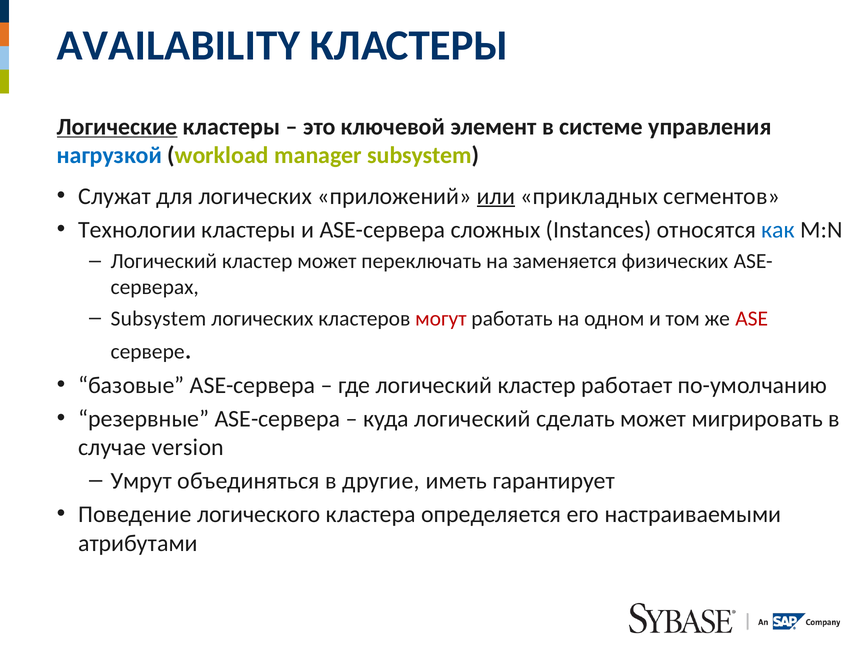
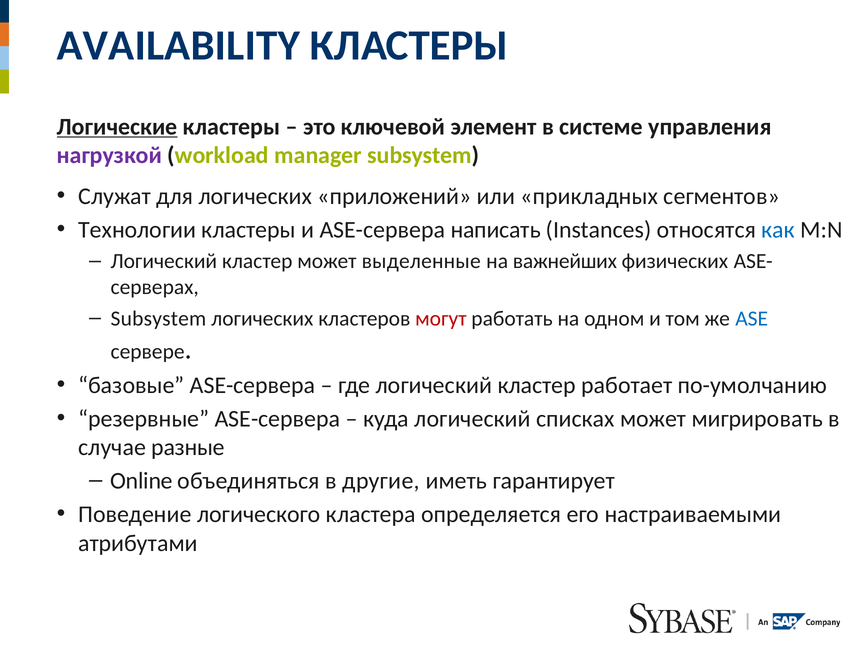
нагрузкой colour: blue -> purple
или underline: present -> none
сложных: сложных -> написать
переключать: переключать -> выделенные
заменяется: заменяется -> важнейших
ASE colour: red -> blue
сделать: сделать -> списках
version: version -> разные
Умрут: Умрут -> Online
